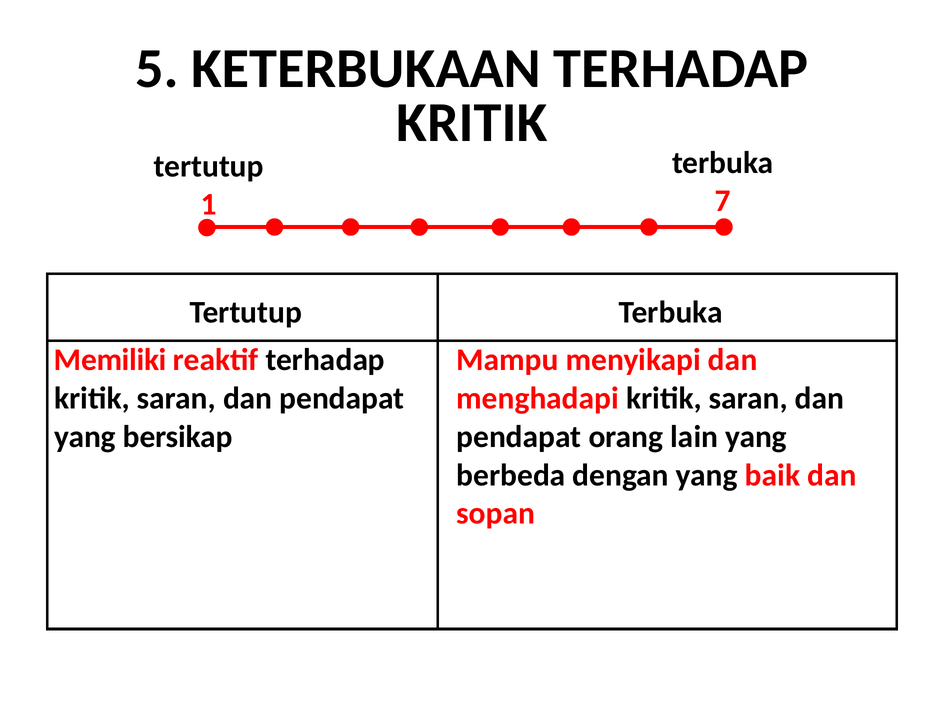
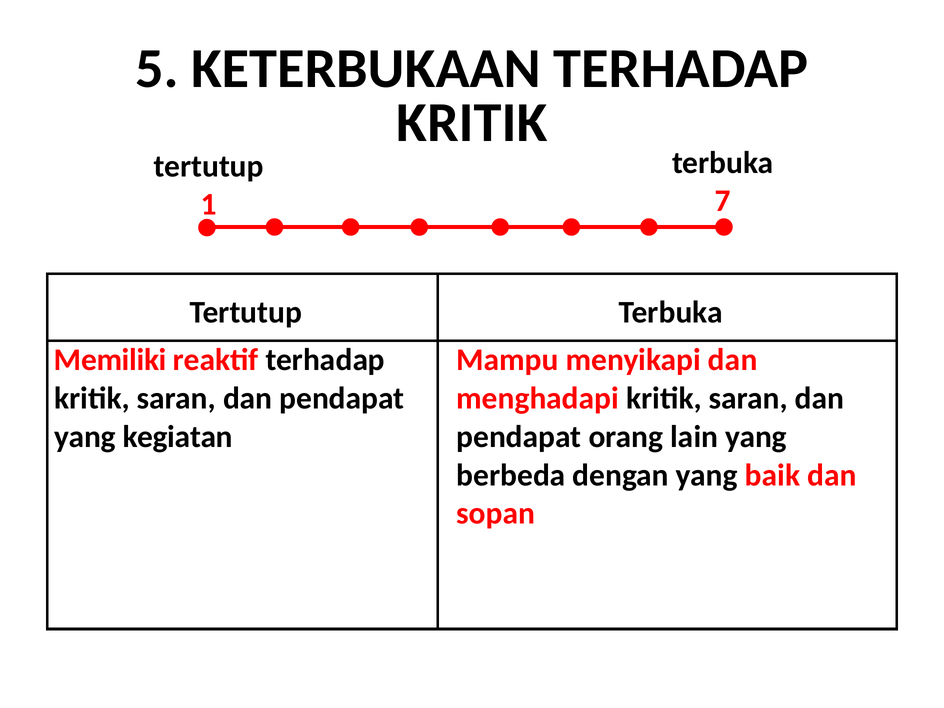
bersikap: bersikap -> kegiatan
